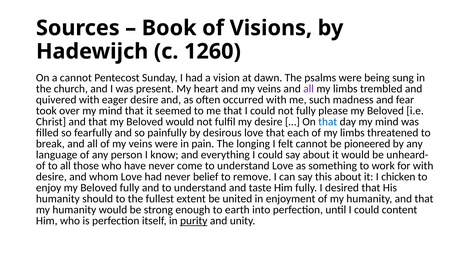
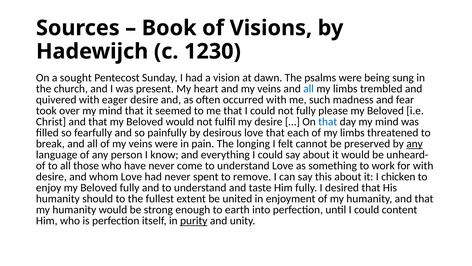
1260: 1260 -> 1230
a cannot: cannot -> sought
all at (309, 88) colour: purple -> blue
pioneered: pioneered -> preserved
any at (415, 143) underline: none -> present
belief: belief -> spent
